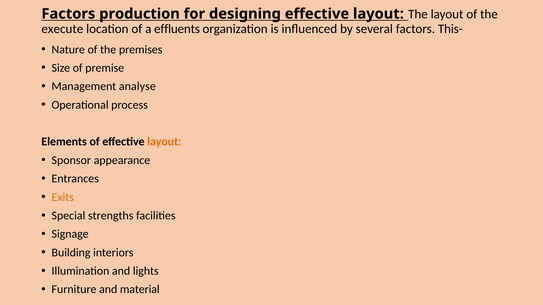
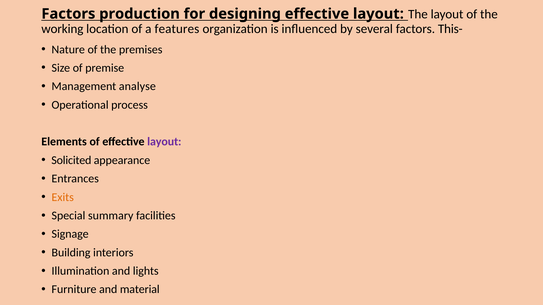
execute: execute -> working
effluents: effluents -> features
layout at (164, 142) colour: orange -> purple
Sponsor: Sponsor -> Solicited
strengths: strengths -> summary
